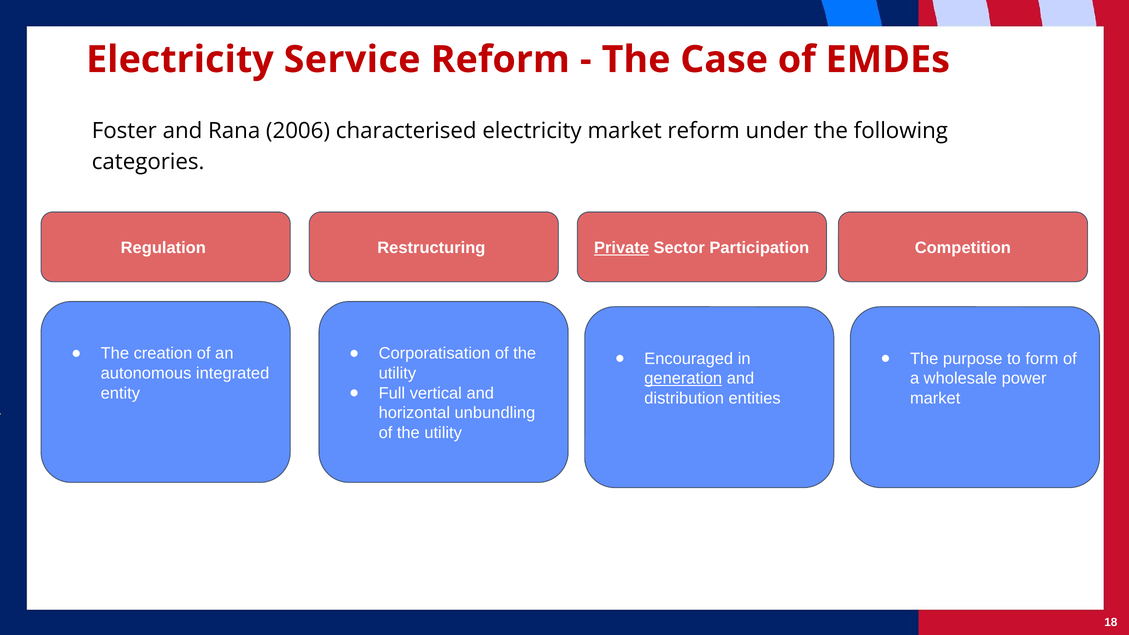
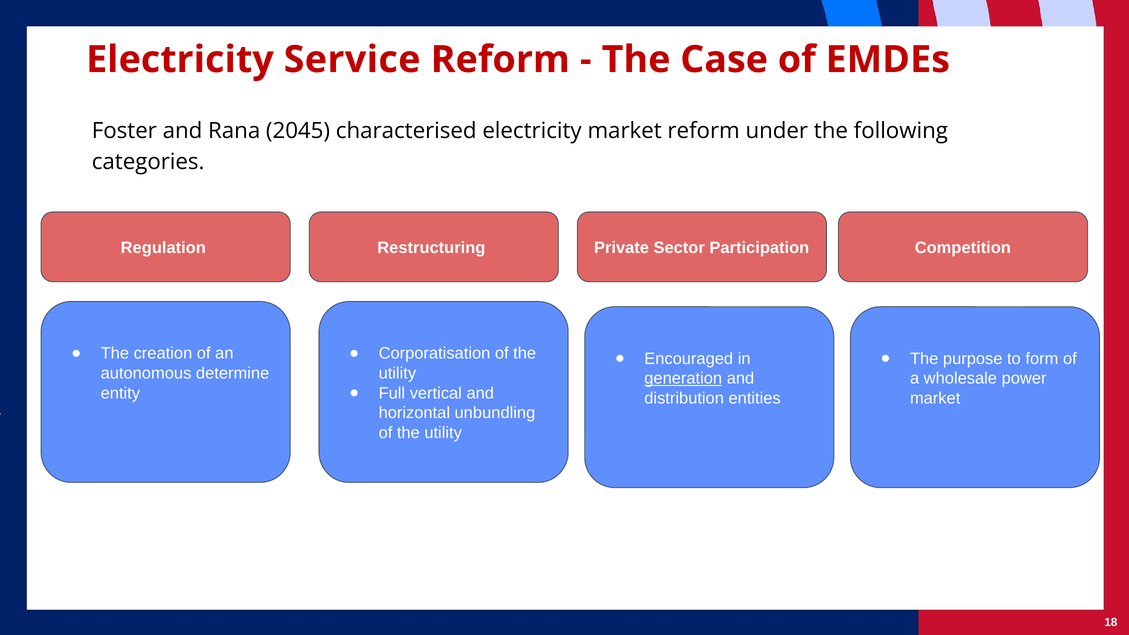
2006: 2006 -> 2045
Private underline: present -> none
integrated: integrated -> determine
